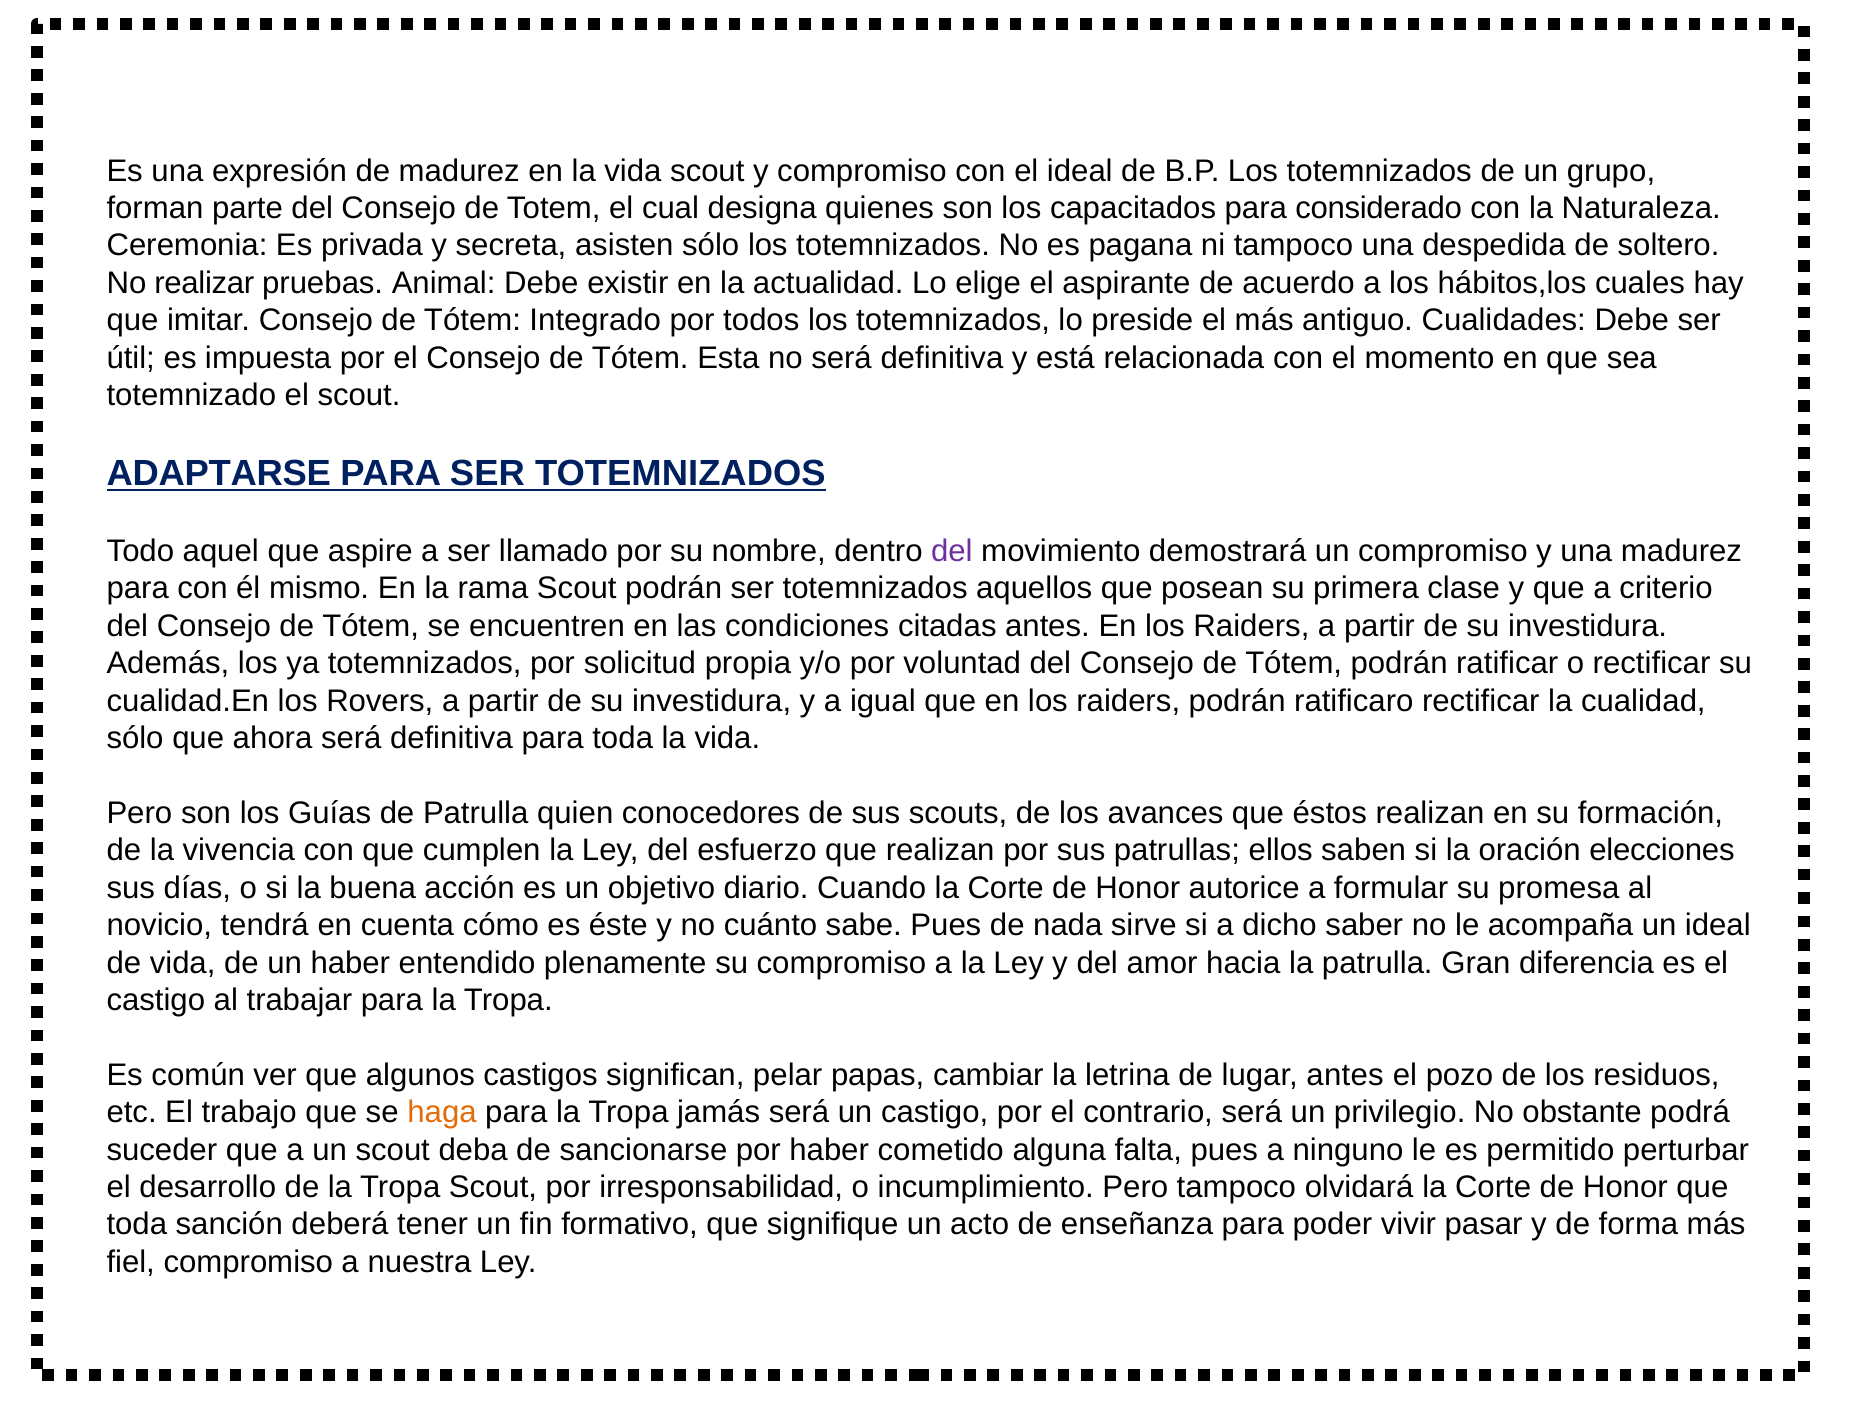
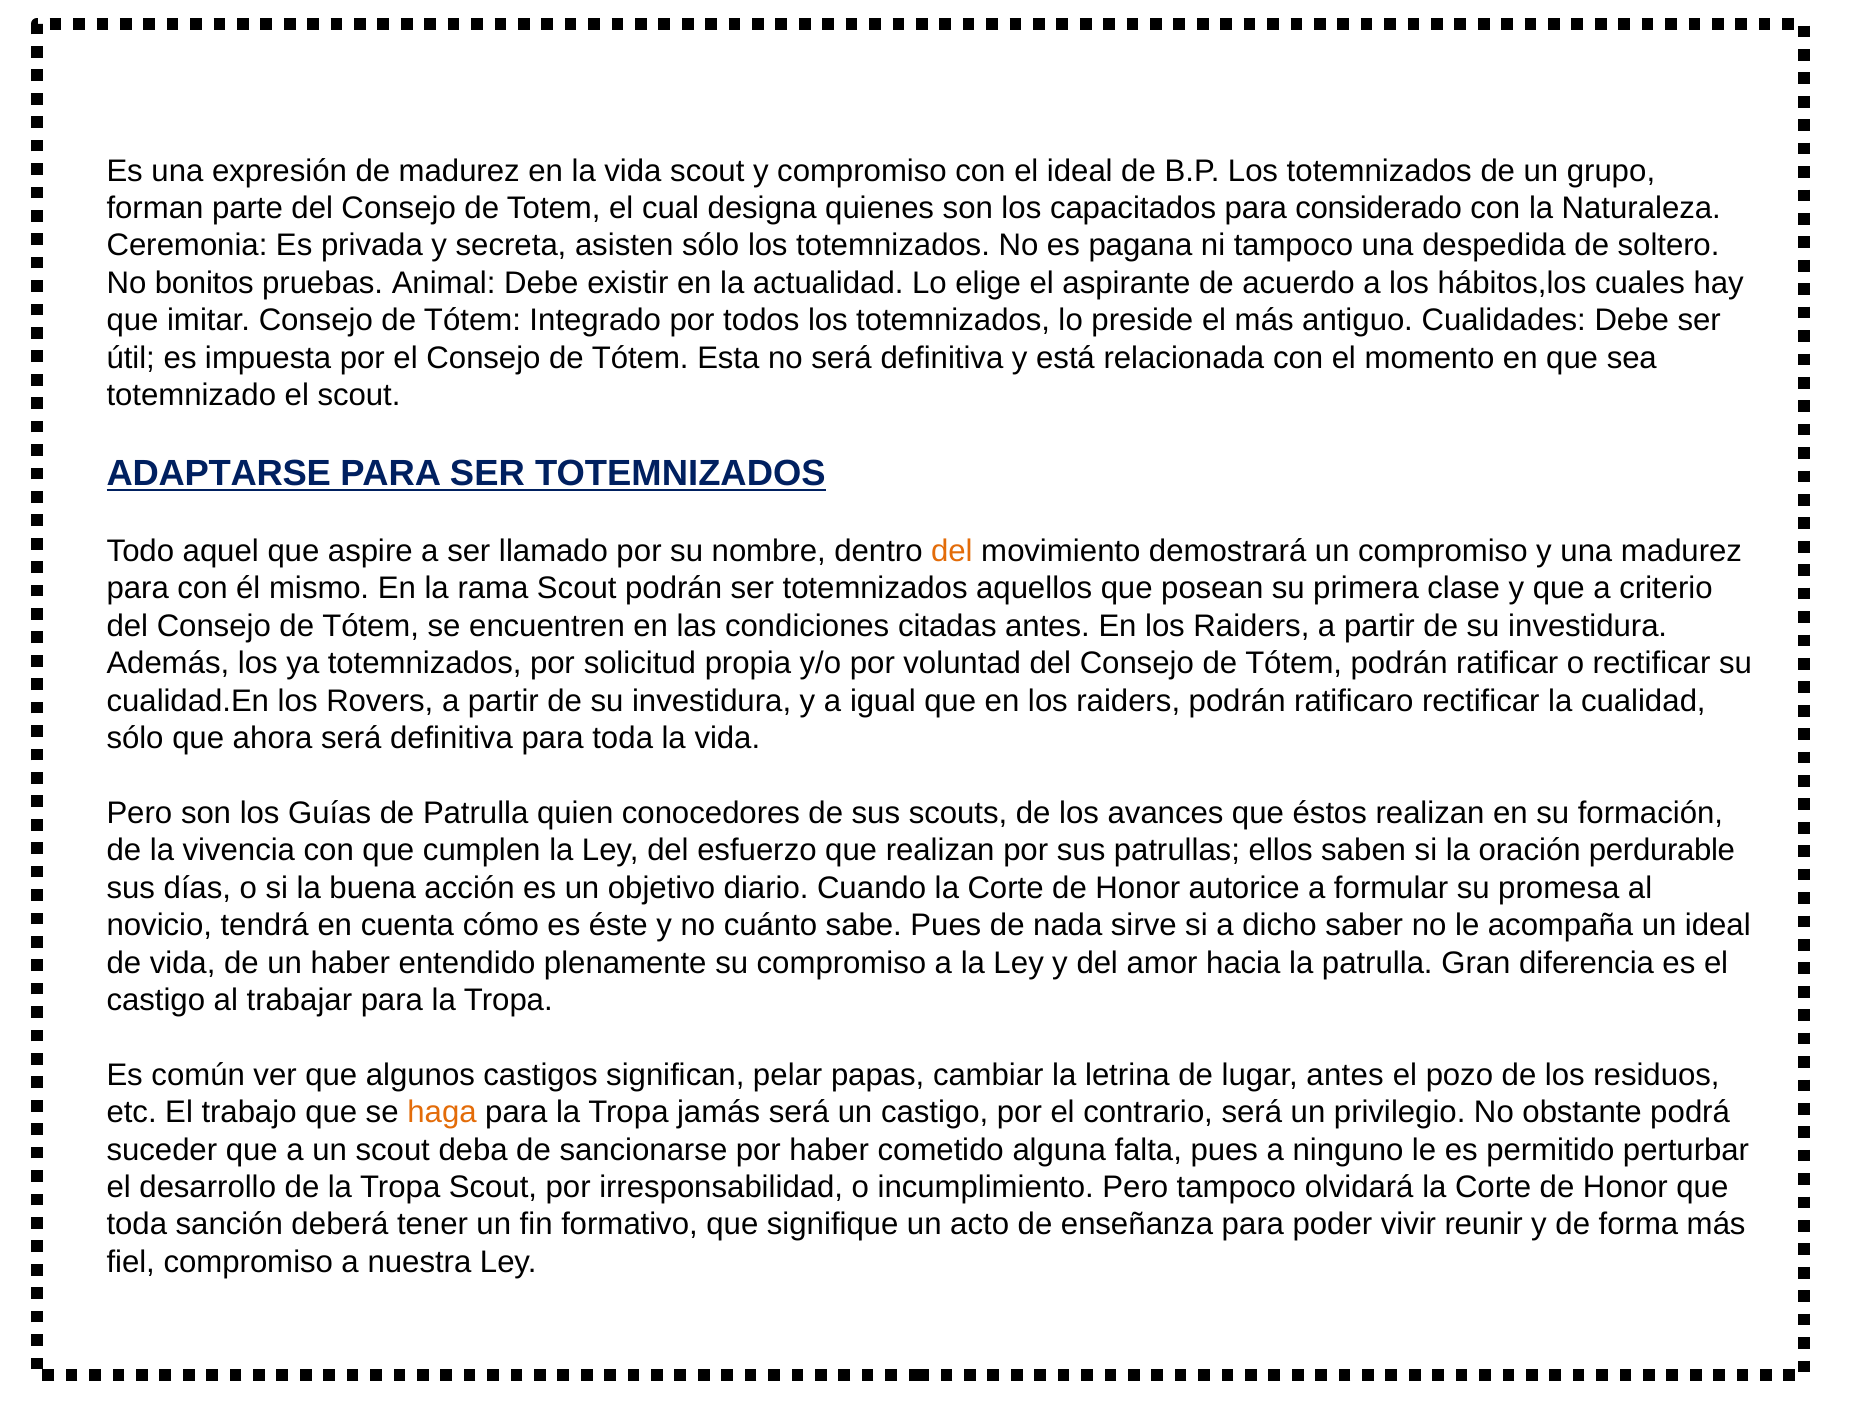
realizar: realizar -> bonitos
del at (952, 551) colour: purple -> orange
elecciones: elecciones -> perdurable
pasar: pasar -> reunir
